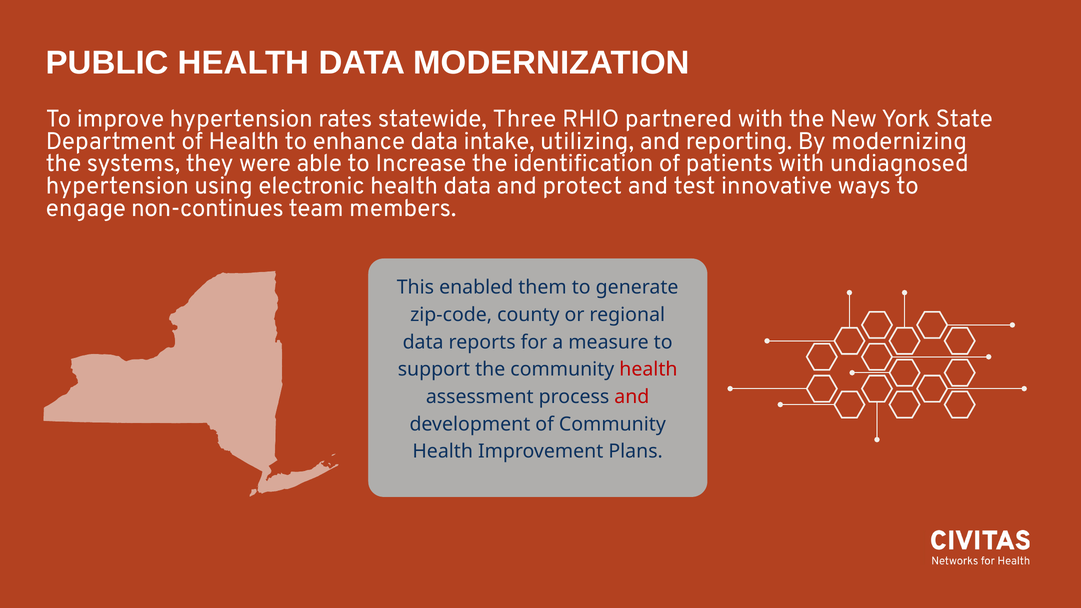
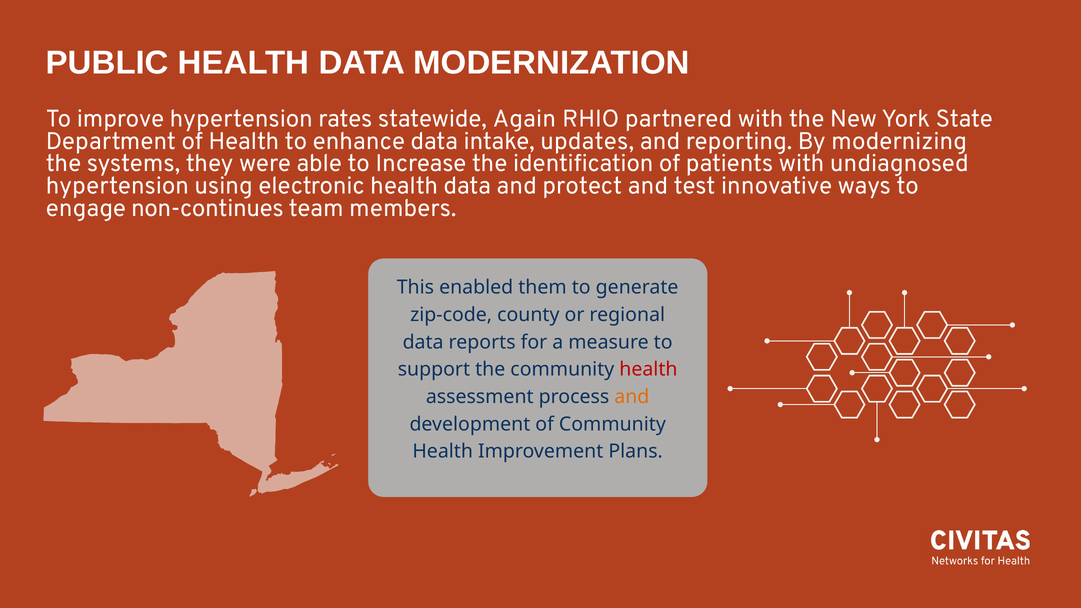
Three: Three -> Again
utilizing: utilizing -> updates
and at (632, 397) colour: red -> orange
